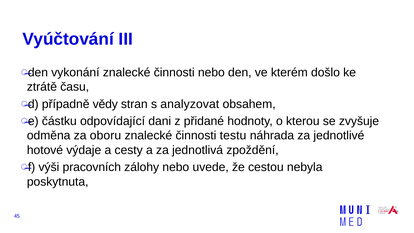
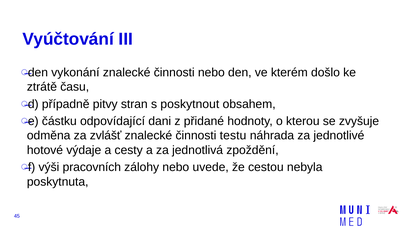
vědy: vědy -> pitvy
analyzovat: analyzovat -> poskytnout
oboru: oboru -> zvlášť
